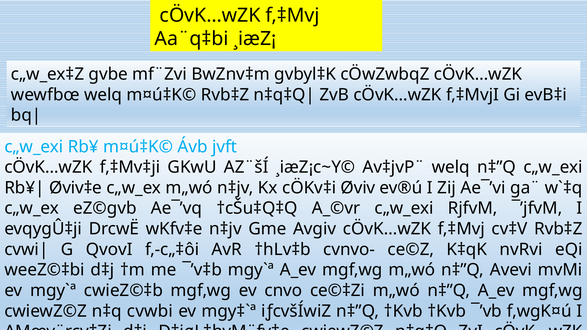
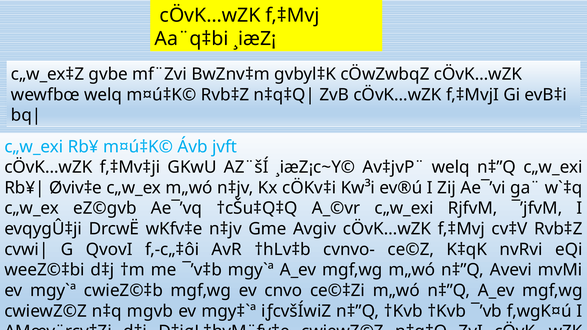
Øviv: Øviv -> Kw³i
cvwbi: cvwbi -> mgvb
